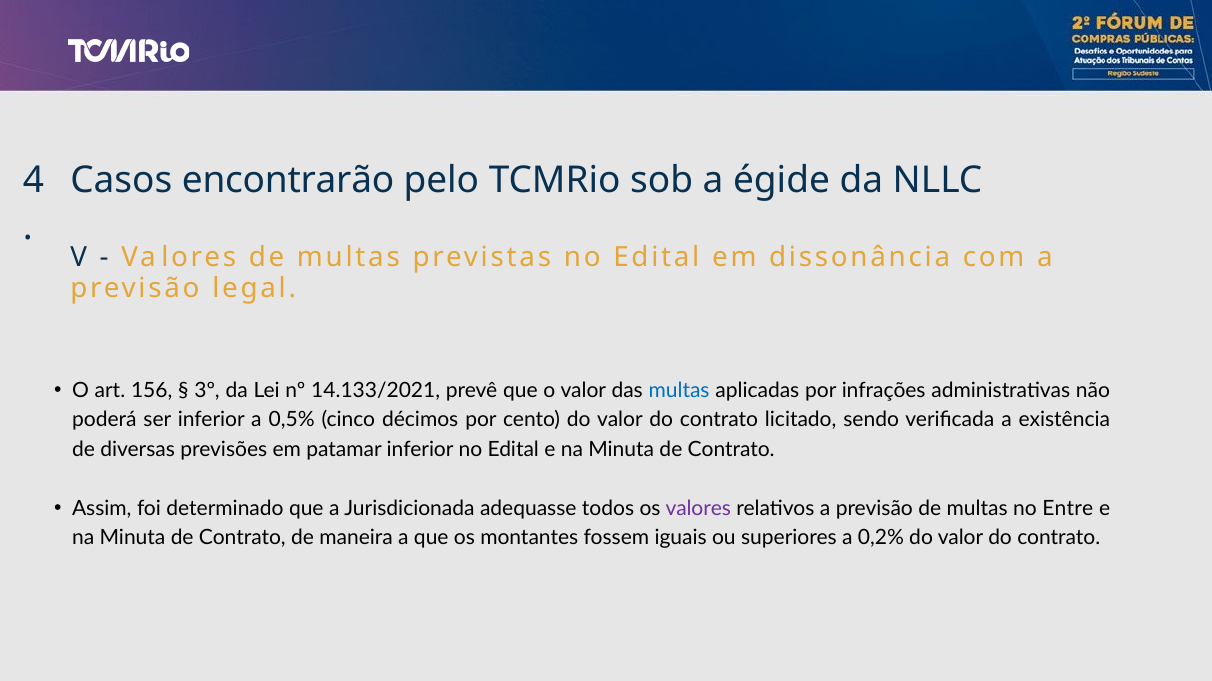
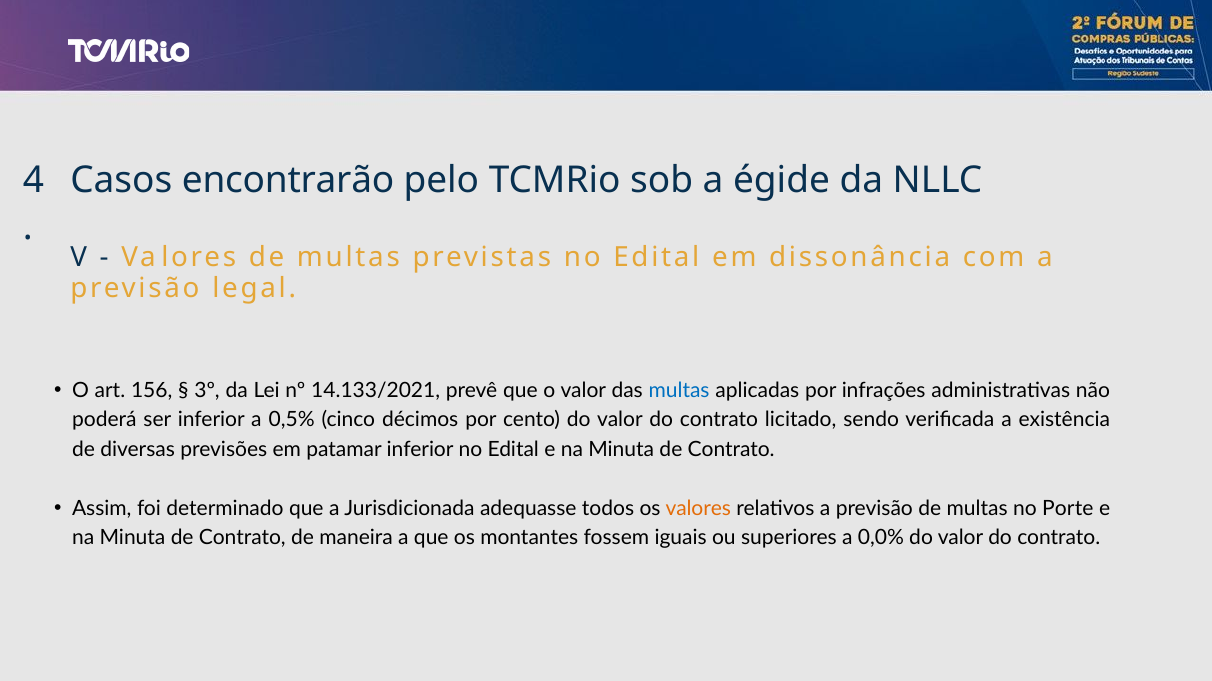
valores at (698, 509) colour: purple -> orange
Entre: Entre -> Porte
0,2%: 0,2% -> 0,0%
